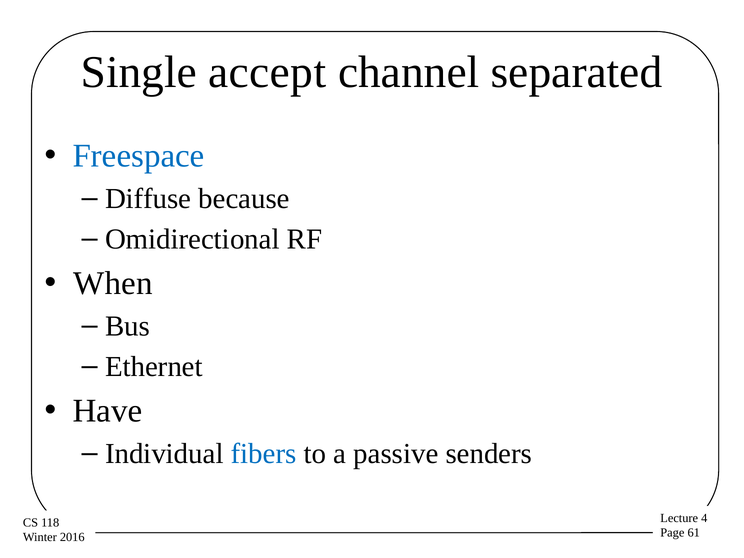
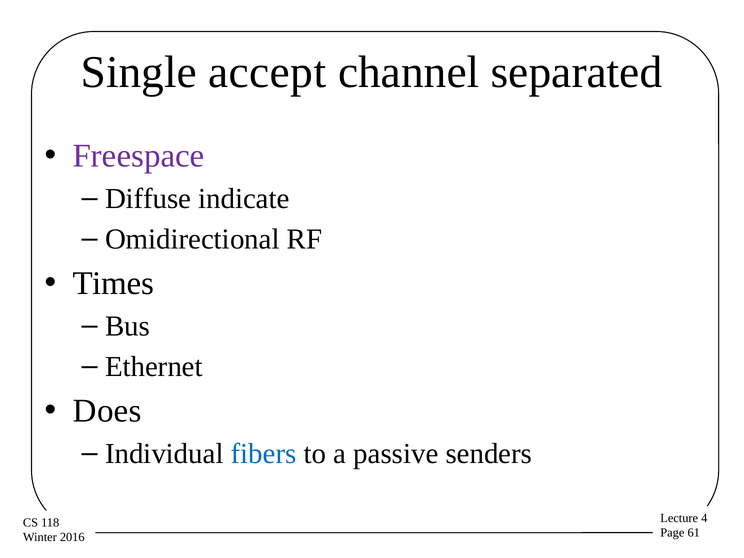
Freespace colour: blue -> purple
because: because -> indicate
When: When -> Times
Have: Have -> Does
